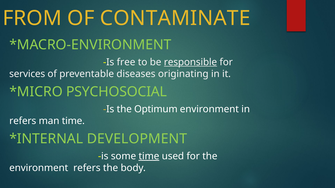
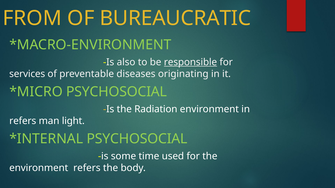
CONTAMINATE: CONTAMINATE -> BUREAUCRATIC
free: free -> also
Optimum: Optimum -> Radiation
man time: time -> light
DEVELOPMENT at (137, 139): DEVELOPMENT -> PSYCHOSOCIAL
time at (149, 157) underline: present -> none
